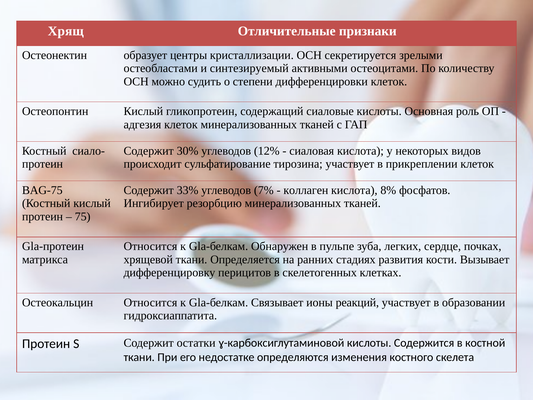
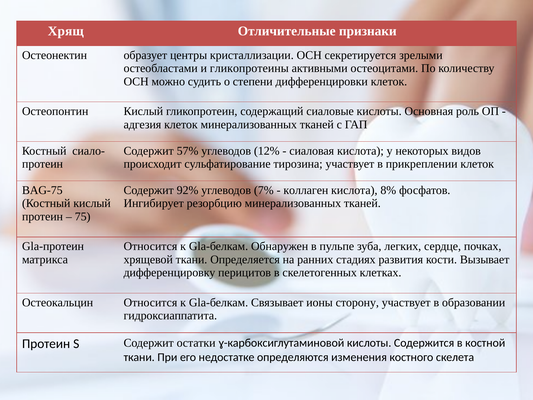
синтезируемый: синтезируемый -> гликопротеины
30%: 30% -> 57%
33%: 33% -> 92%
реакций: реакций -> сторону
